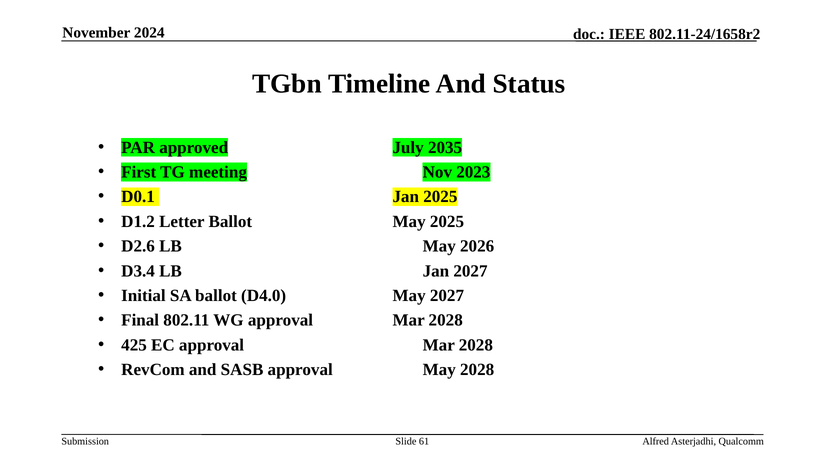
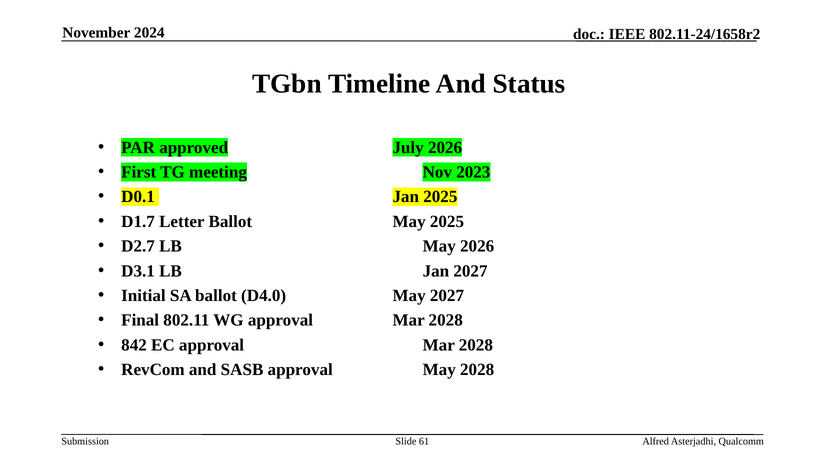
July 2035: 2035 -> 2026
D1.2: D1.2 -> D1.7
D2.6: D2.6 -> D2.7
D3.4: D3.4 -> D3.1
425: 425 -> 842
